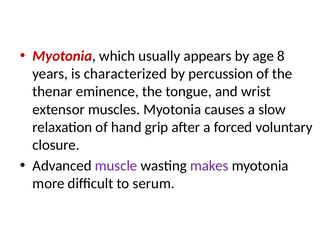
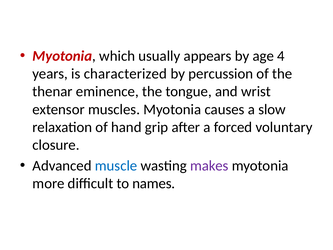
8: 8 -> 4
muscle colour: purple -> blue
serum: serum -> names
